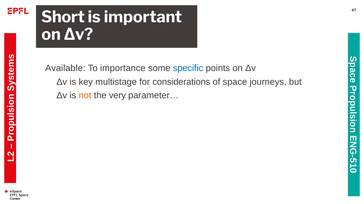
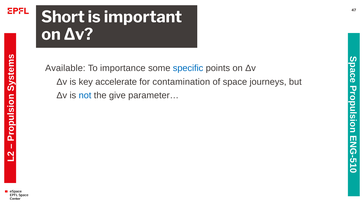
multistage: multistage -> accelerate
considerations: considerations -> contamination
not colour: orange -> blue
very: very -> give
